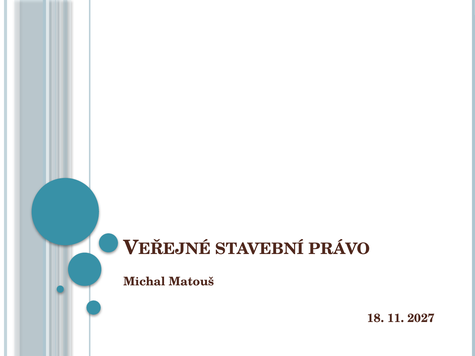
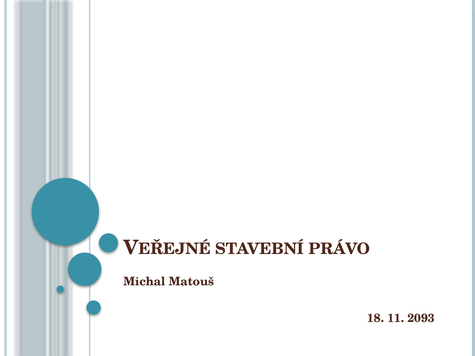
2027: 2027 -> 2093
